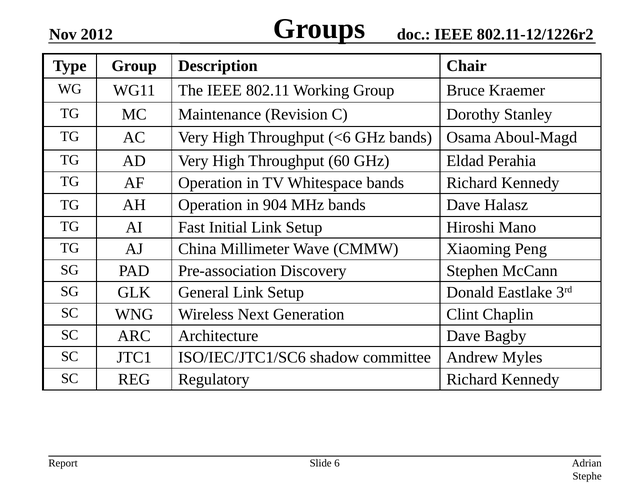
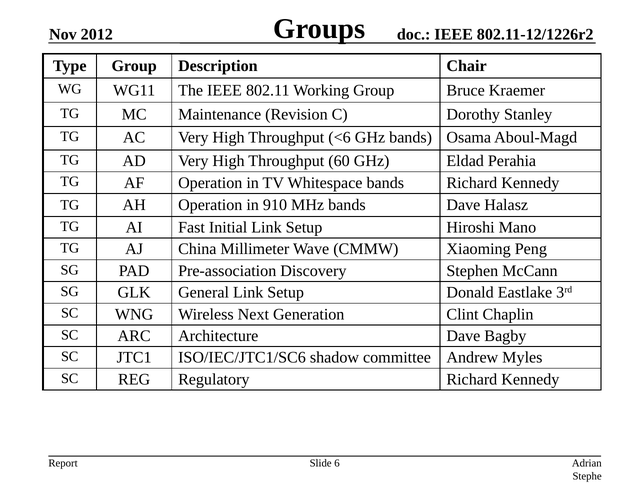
904: 904 -> 910
